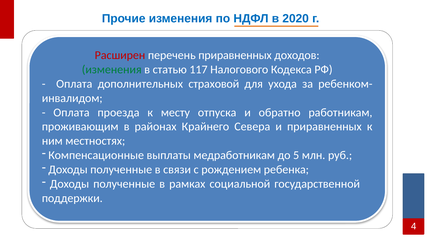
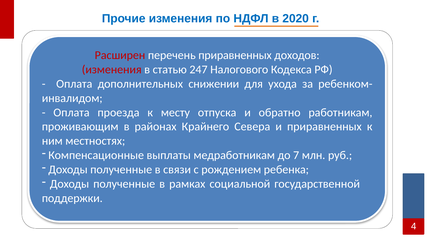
изменения at (112, 70) colour: green -> red
117: 117 -> 247
страховой: страховой -> снижении
5: 5 -> 7
